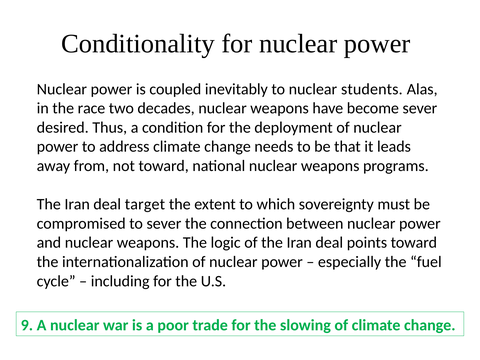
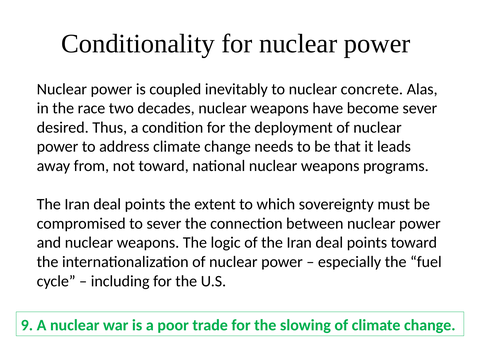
students: students -> concrete
target at (145, 204): target -> points
